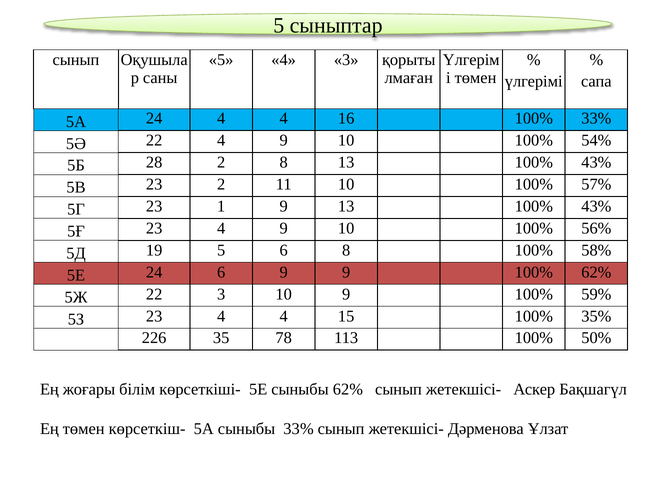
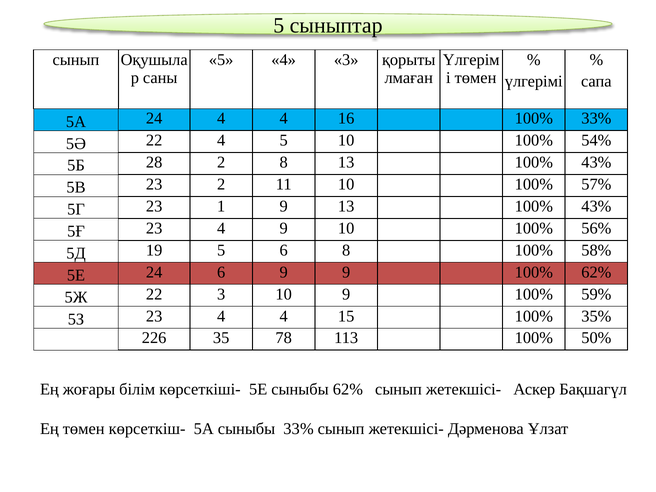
22 4 9: 9 -> 5
